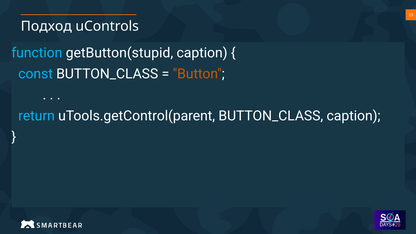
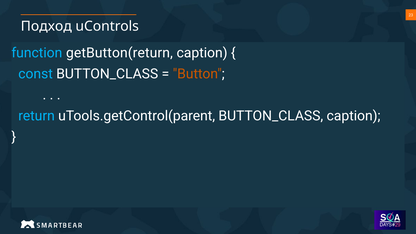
getButton(stupid: getButton(stupid -> getButton(return
